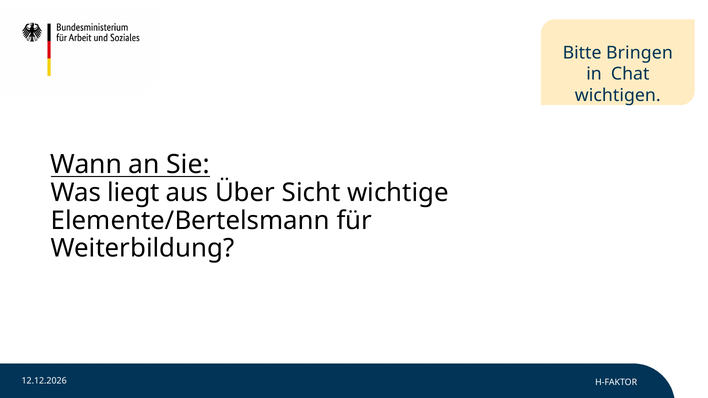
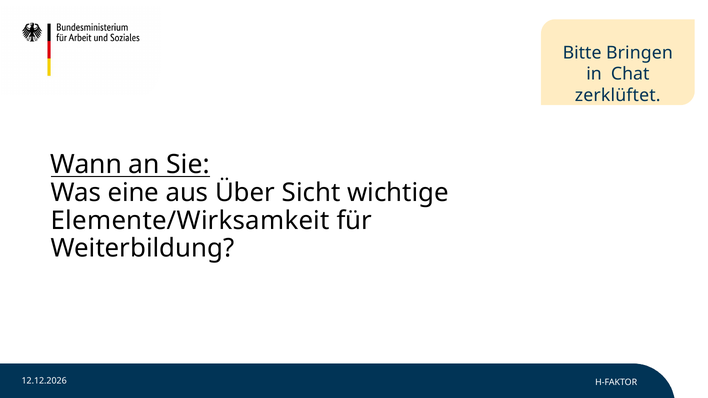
wichtigen: wichtigen -> zerklüftet
liegt: liegt -> eine
Elemente/Bertelsmann: Elemente/Bertelsmann -> Elemente/Wirksamkeit
